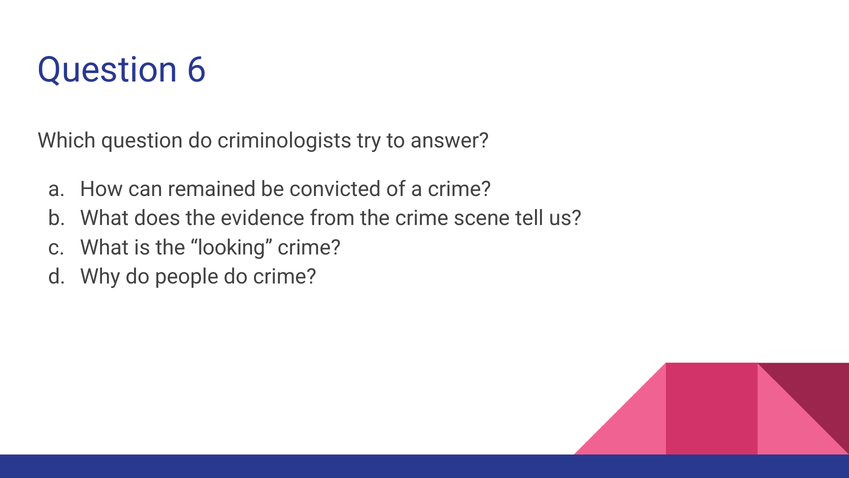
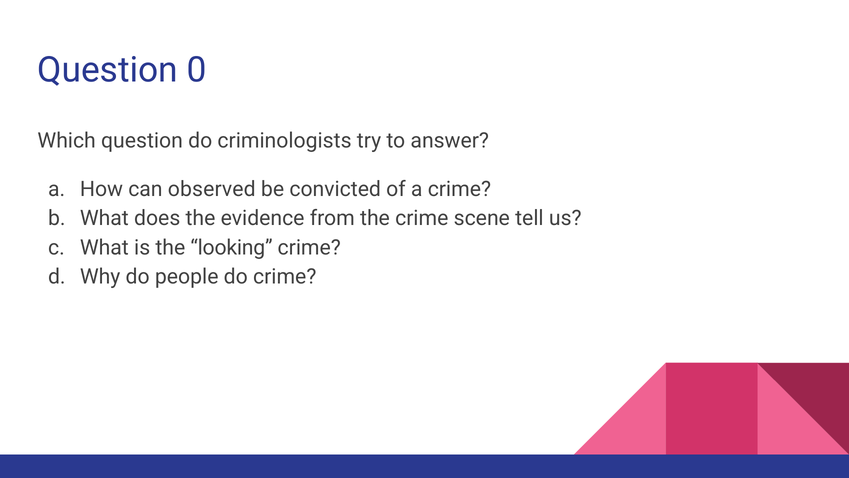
6: 6 -> 0
remained: remained -> observed
